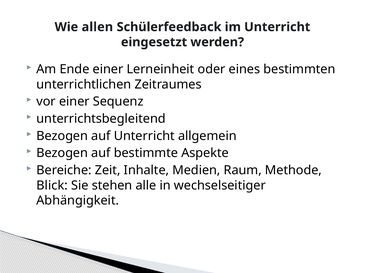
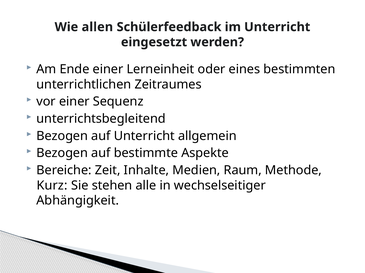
Blick: Blick -> Kurz
